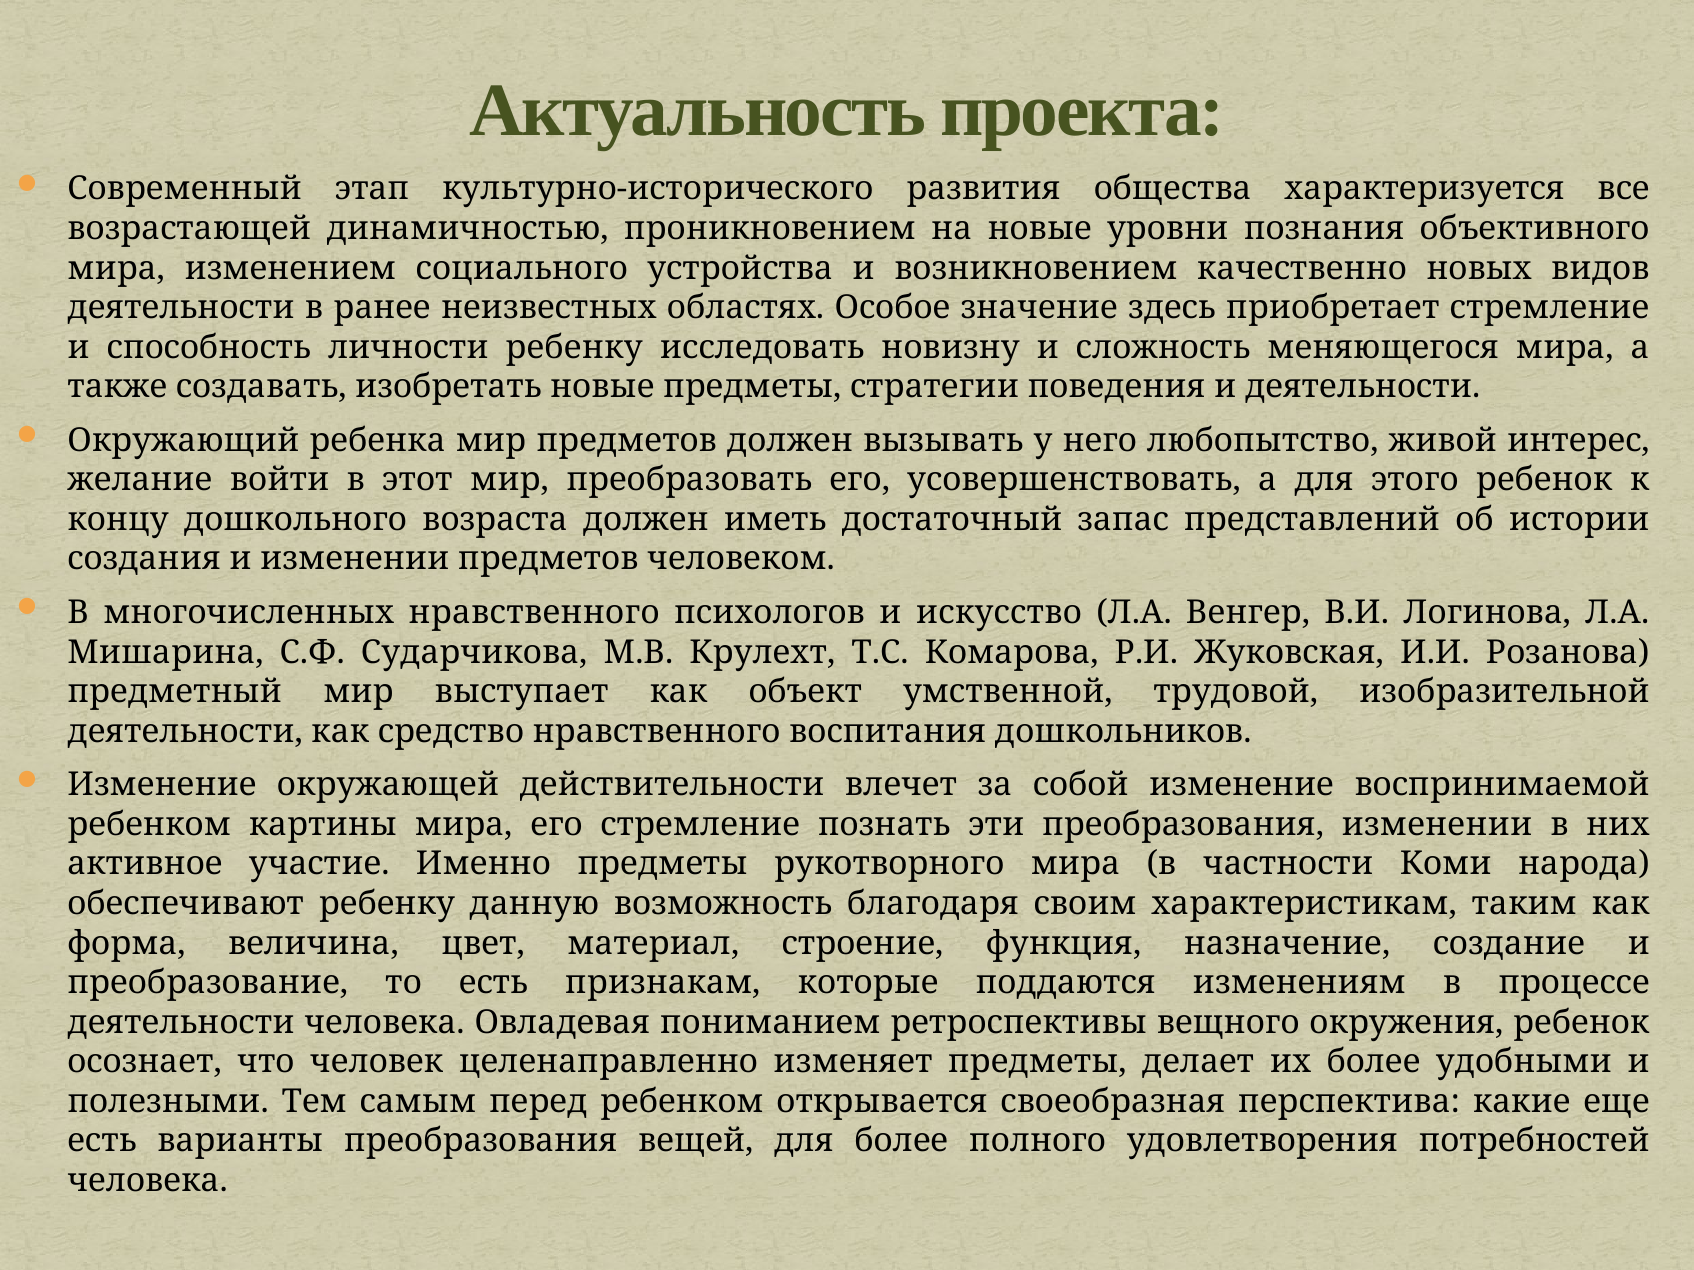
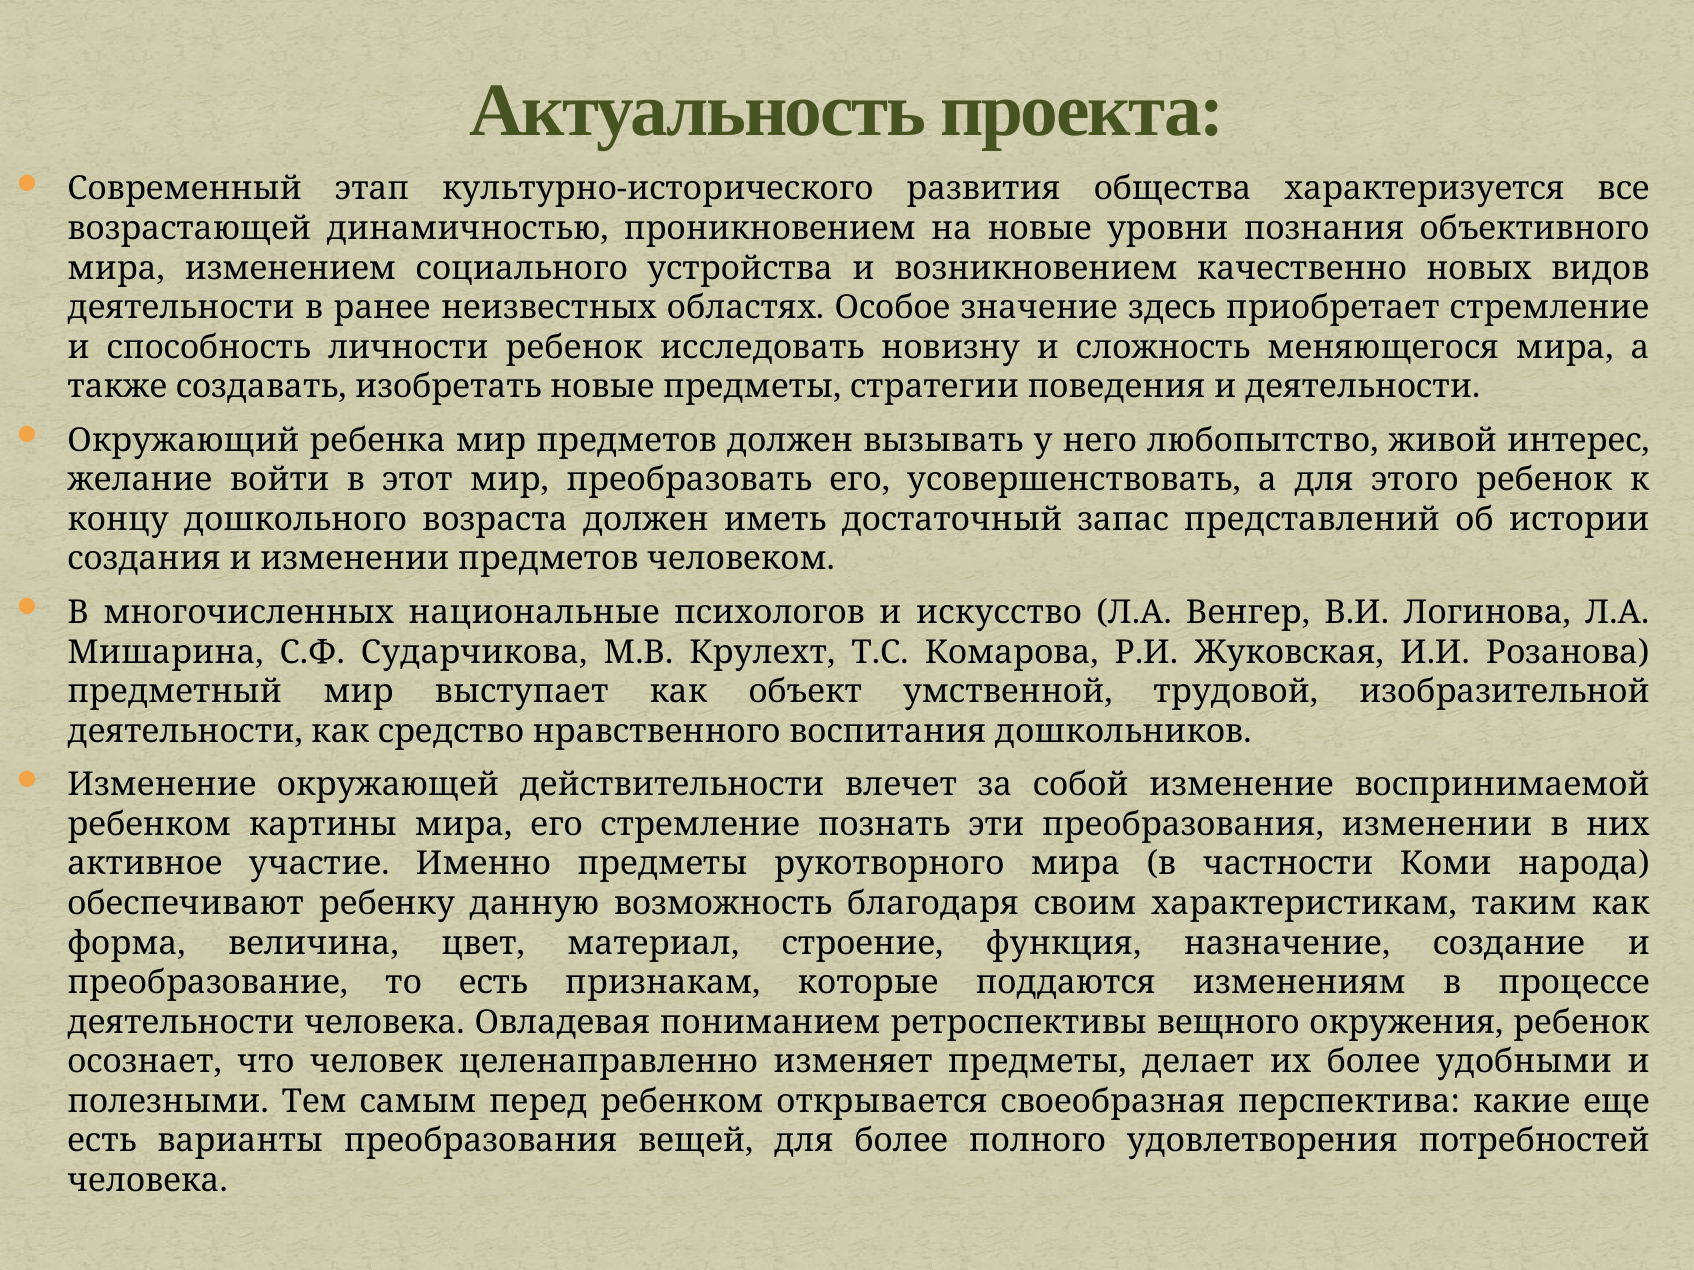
личности ребенку: ребенку -> ребенок
многочисленных нравственного: нравственного -> национальные
